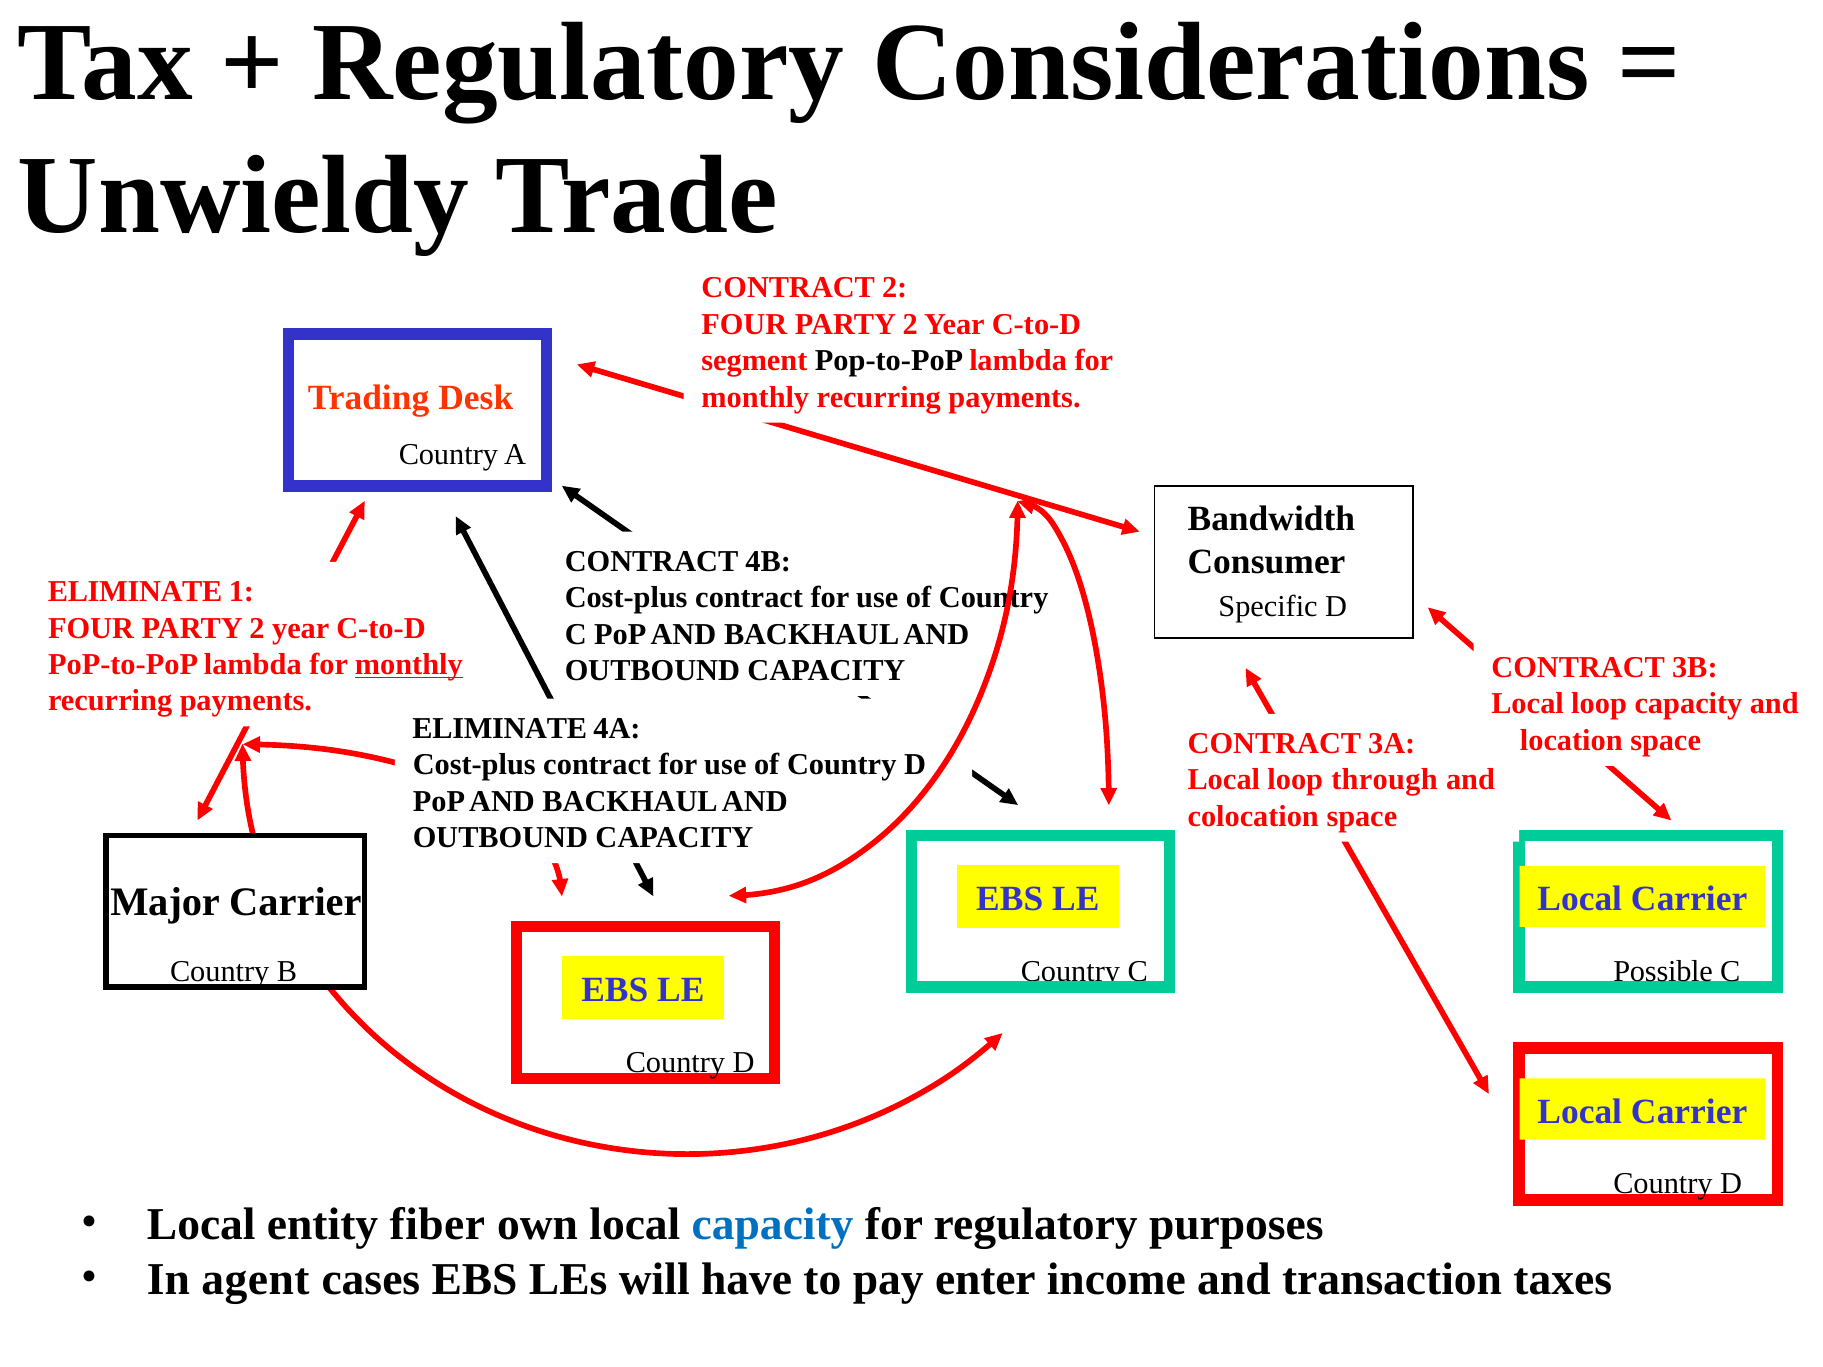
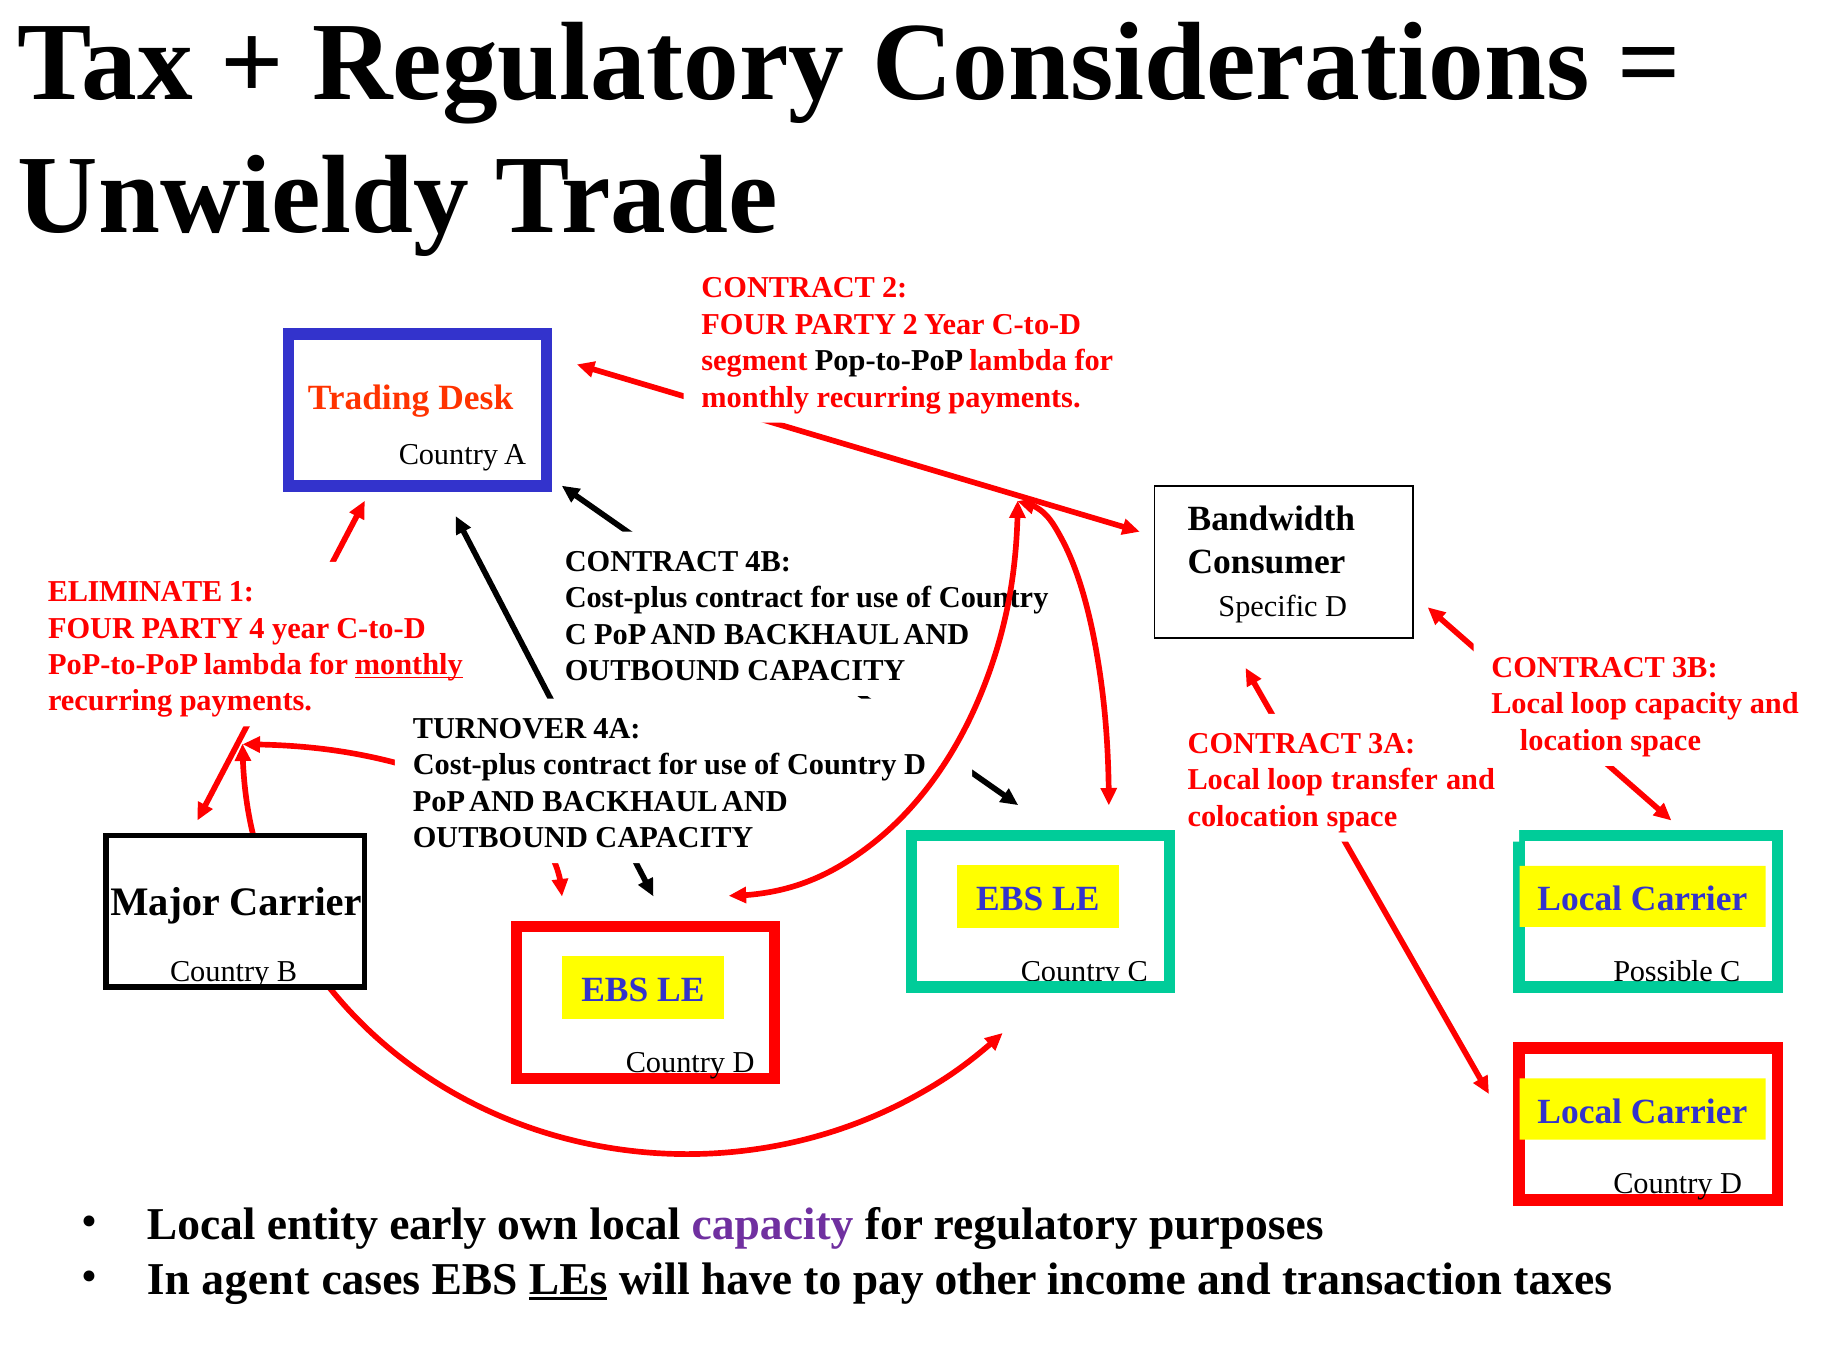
2 at (257, 628): 2 -> 4
ELIMINATE at (500, 728): ELIMINATE -> TURNOVER
through: through -> transfer
fiber: fiber -> early
capacity at (773, 1225) colour: blue -> purple
LEs underline: none -> present
enter: enter -> other
